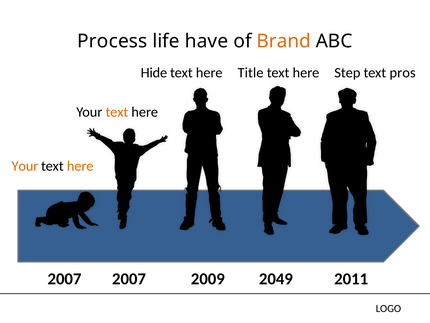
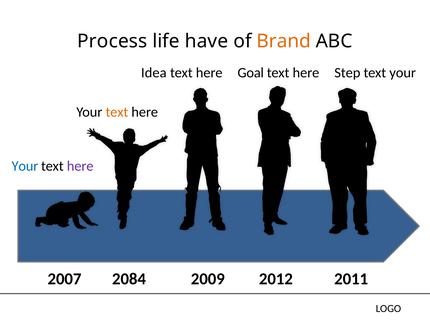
Hide: Hide -> Idea
Title: Title -> Goal
text pros: pros -> your
Your at (25, 166) colour: orange -> blue
here at (80, 166) colour: orange -> purple
2007 at (129, 278): 2007 -> 2084
2049: 2049 -> 2012
